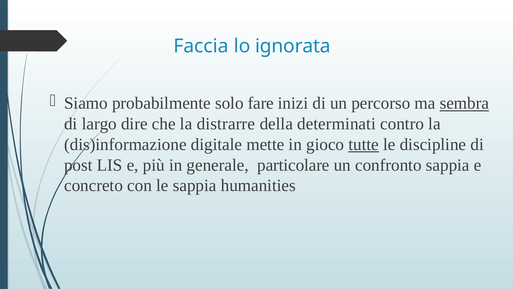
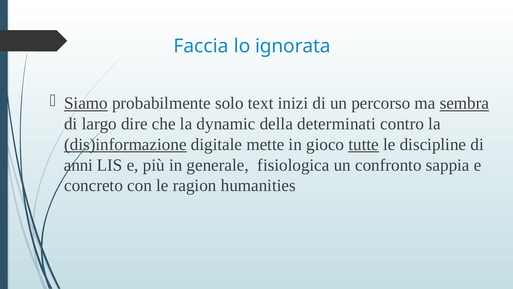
Siamo underline: none -> present
fare: fare -> text
distrarre: distrarre -> dynamic
dis)informazione underline: none -> present
post: post -> anni
particolare: particolare -> fisiologica
le sappia: sappia -> ragion
